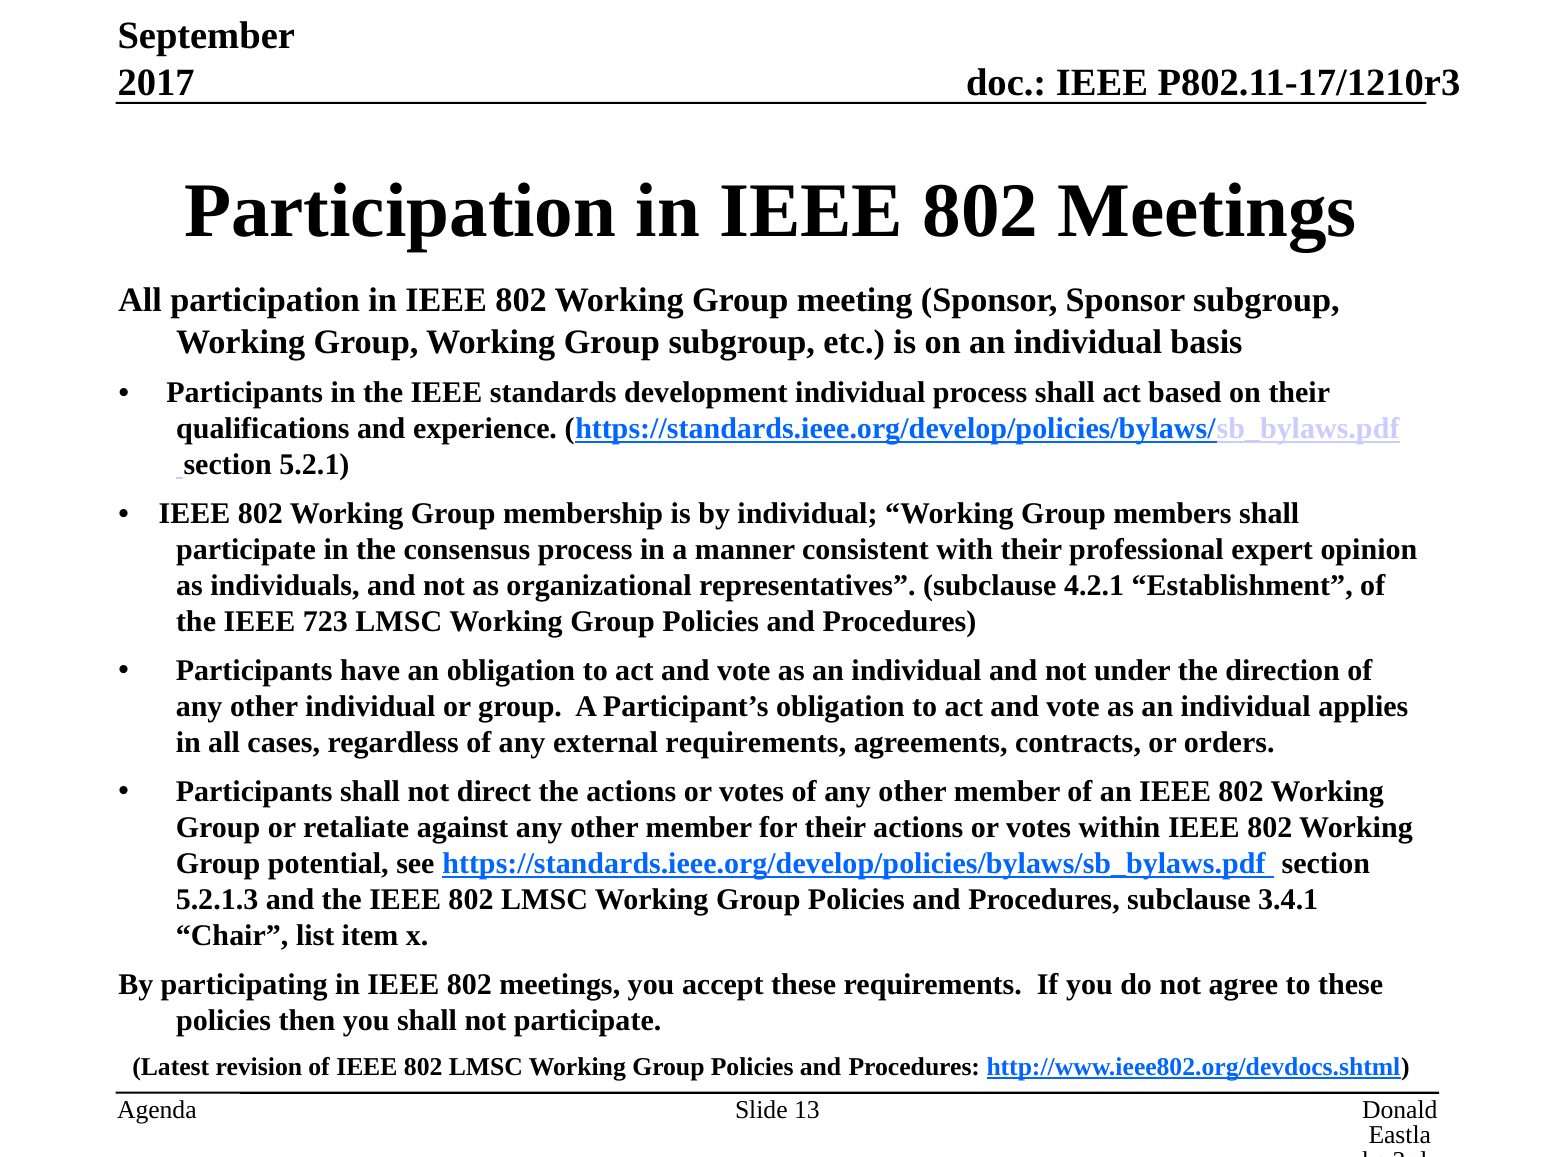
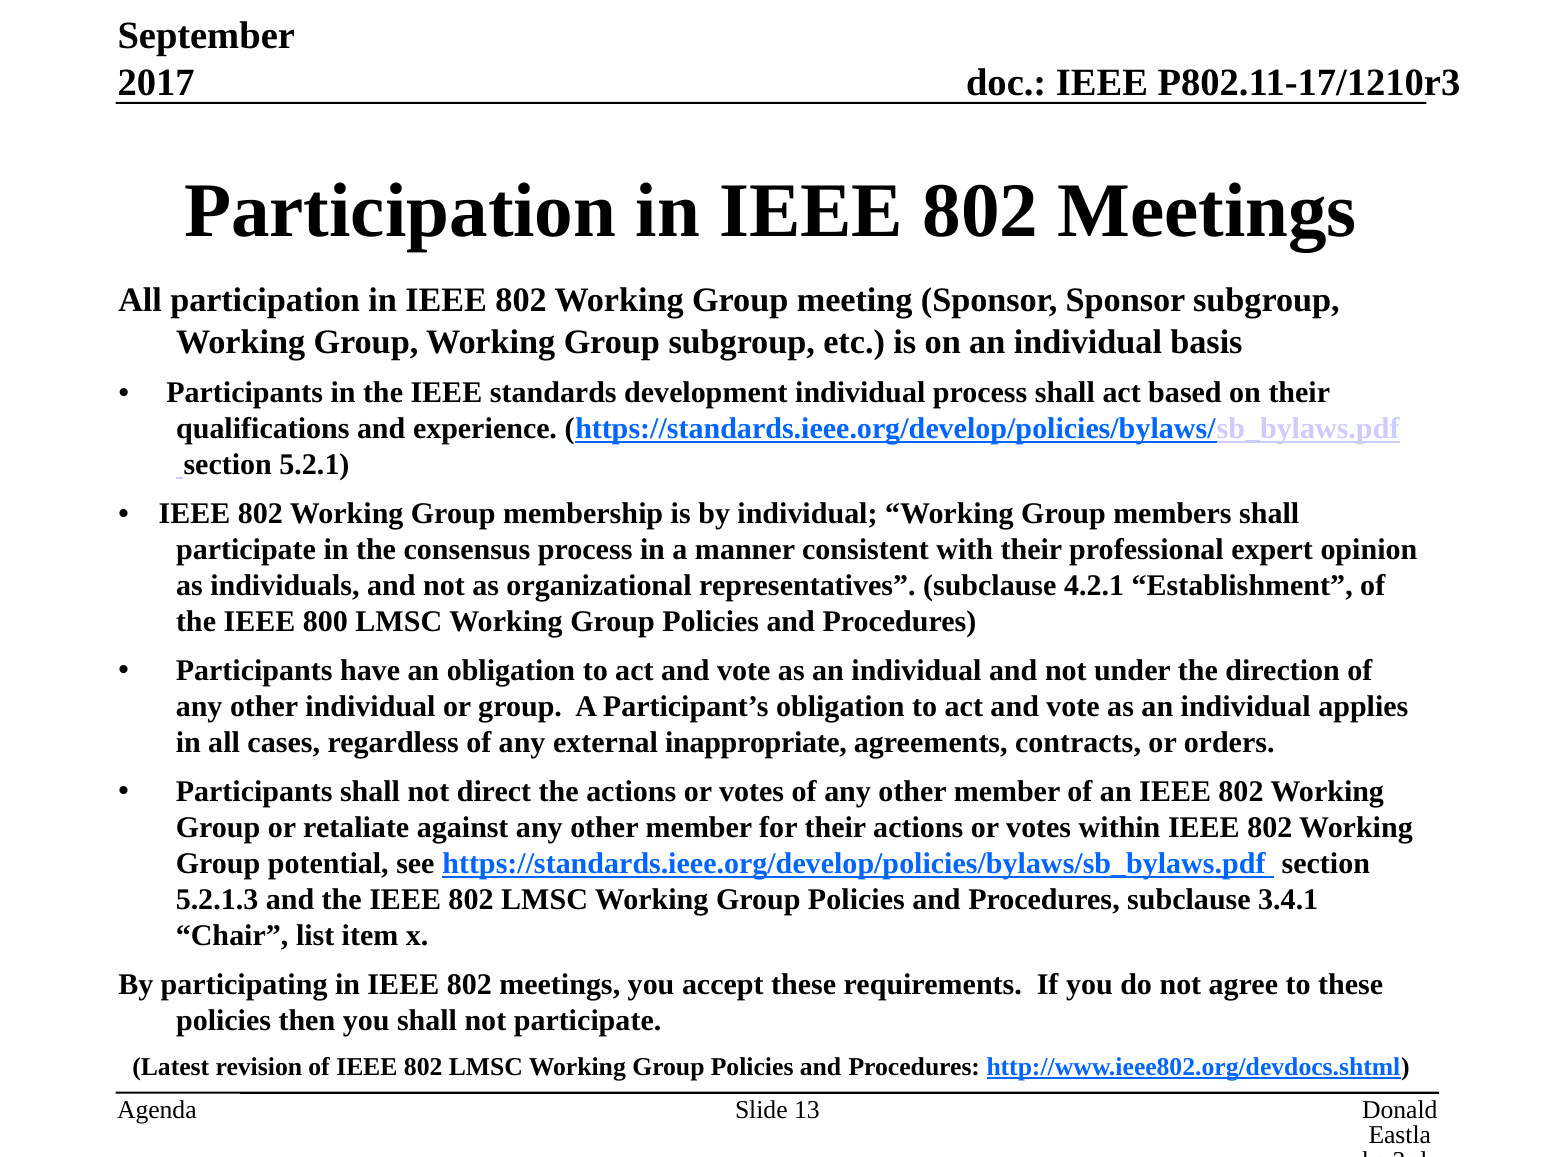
723: 723 -> 800
external requirements: requirements -> inappropriate
